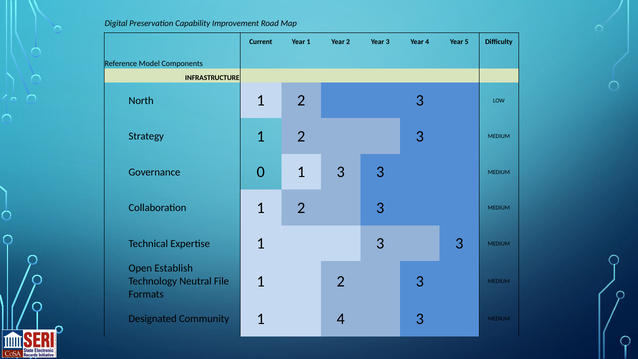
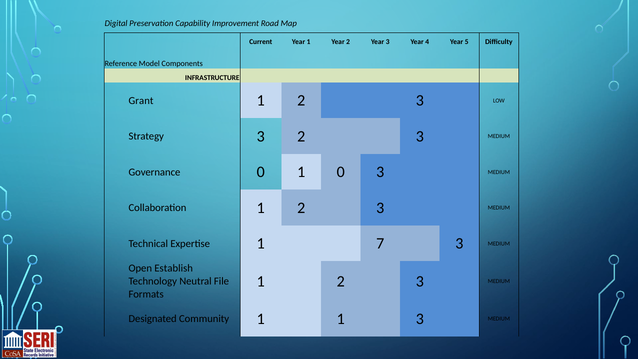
North: North -> Grant
Strategy 1: 1 -> 3
1 3: 3 -> 0
3 at (380, 244): 3 -> 7
4 at (341, 319): 4 -> 1
